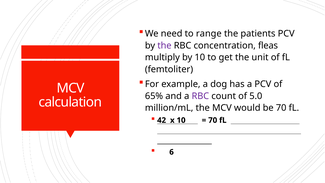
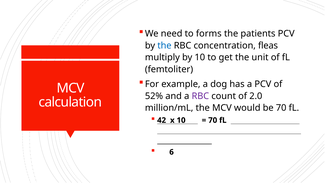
range: range -> forms
the at (164, 46) colour: purple -> blue
65%: 65% -> 52%
5.0: 5.0 -> 2.0
